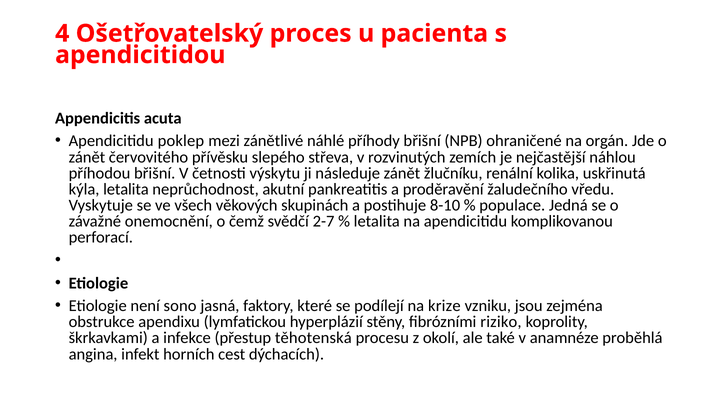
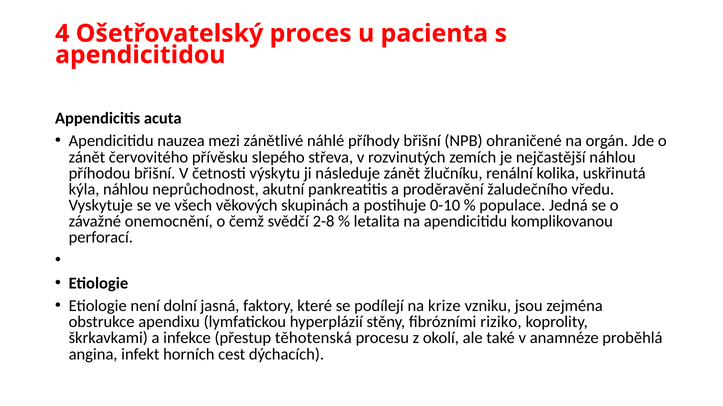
poklep: poklep -> nauzea
kýla letalita: letalita -> náhlou
8-10: 8-10 -> 0-10
2-7: 2-7 -> 2-8
sono: sono -> dolní
